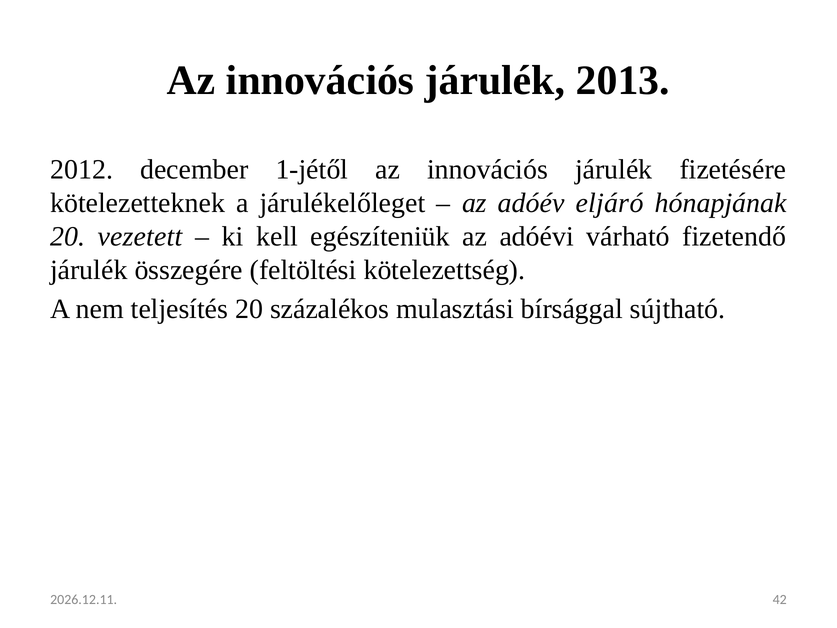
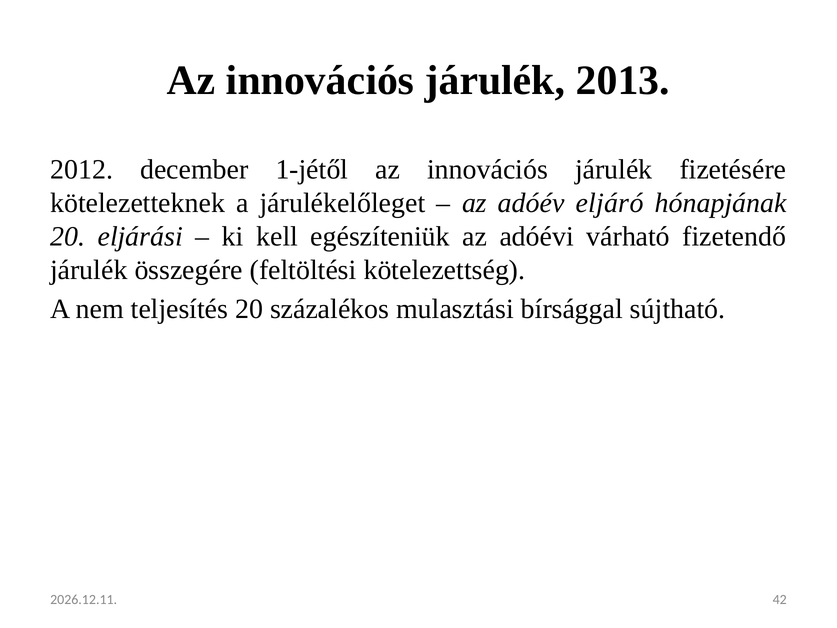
vezetett: vezetett -> eljárási
